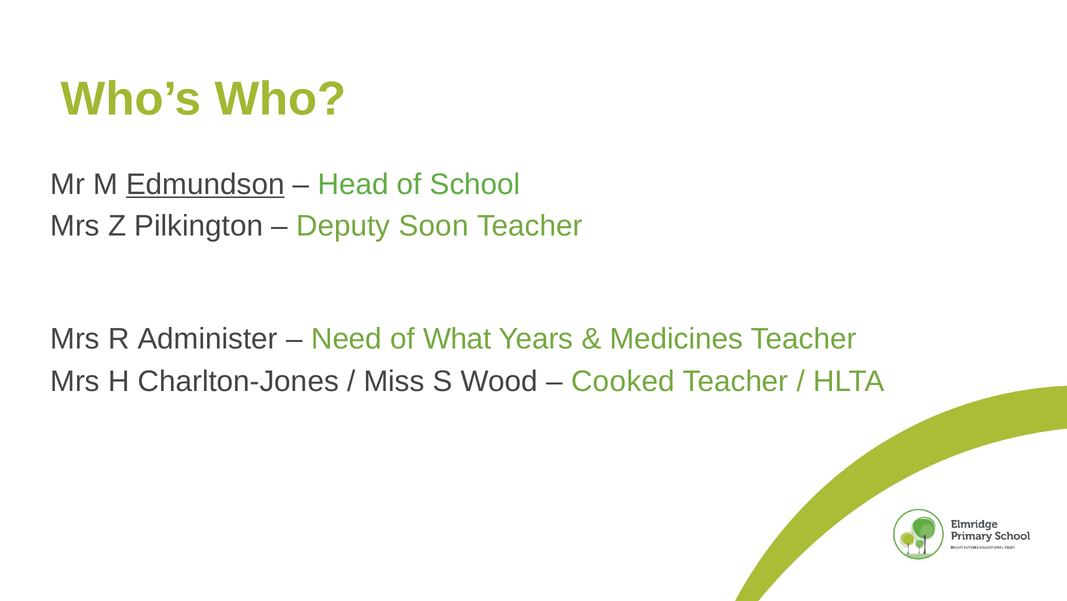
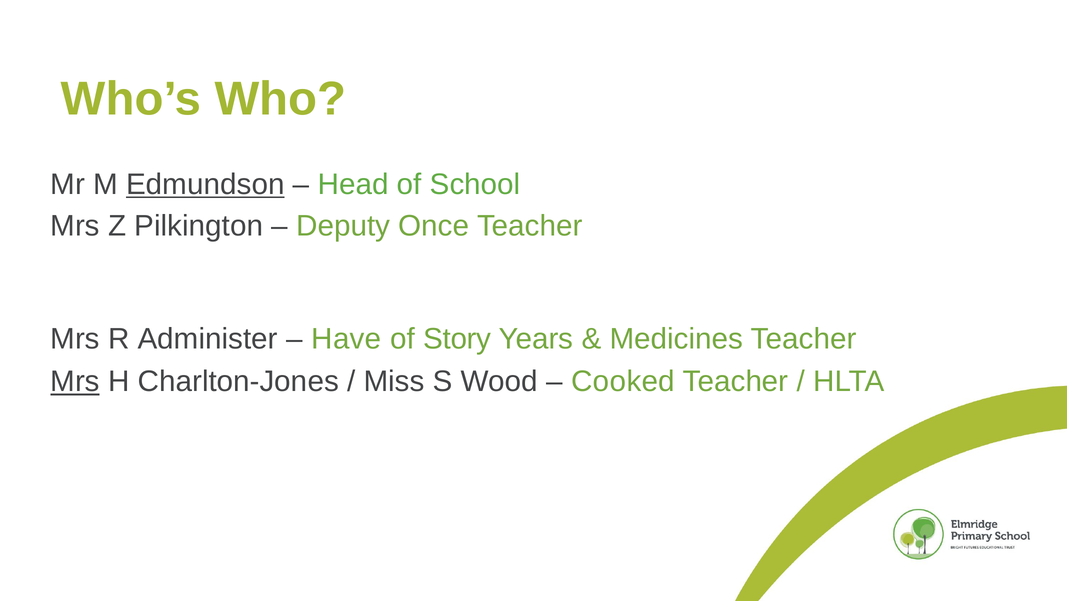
Soon: Soon -> Once
Need: Need -> Have
What: What -> Story
Mrs at (75, 381) underline: none -> present
